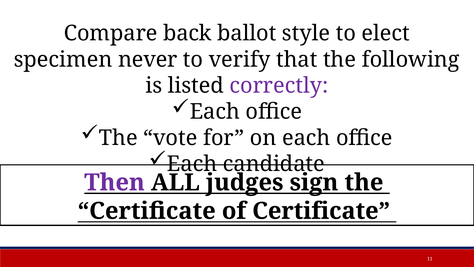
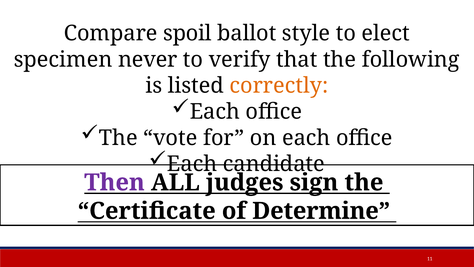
back: back -> spoil
correctly colour: purple -> orange
of Certificate: Certificate -> Determine
